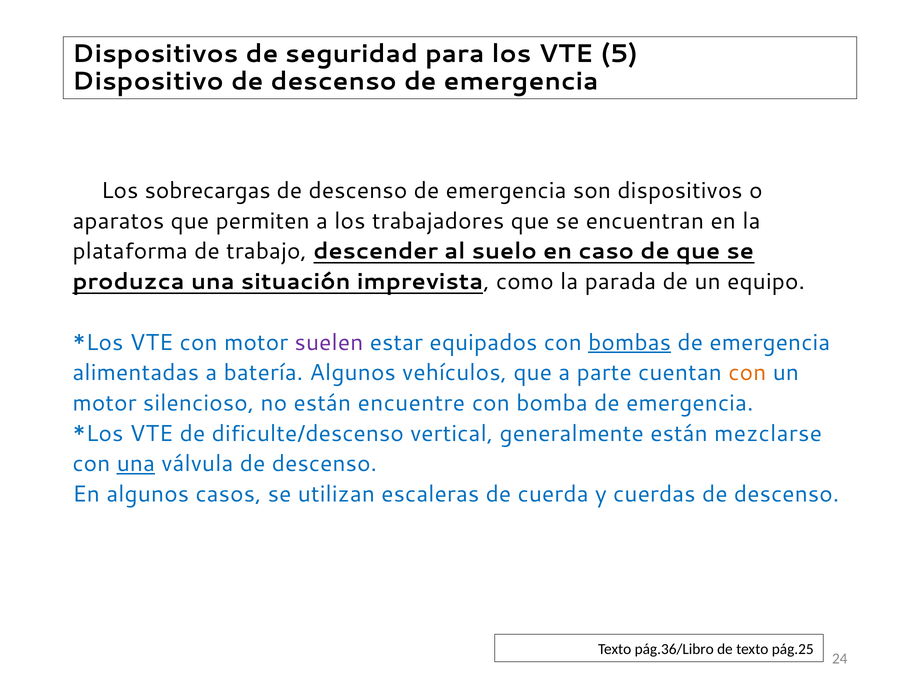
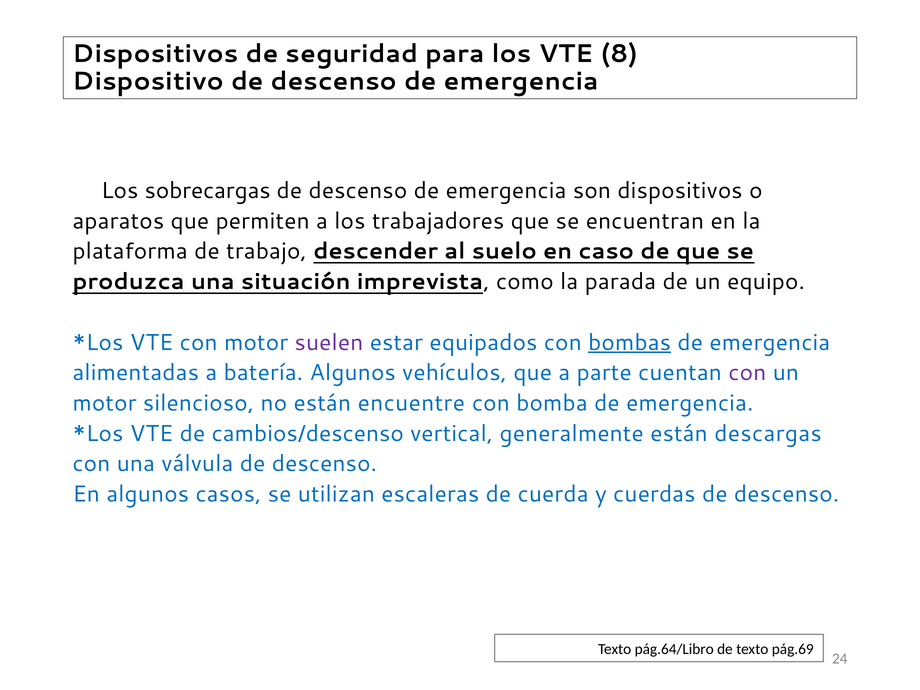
5: 5 -> 8
con at (747, 373) colour: orange -> purple
dificulte/descenso: dificulte/descenso -> cambios/descenso
mezclarse: mezclarse -> descargas
una at (136, 464) underline: present -> none
pág.36/Libro: pág.36/Libro -> pág.64/Libro
pág.25: pág.25 -> pág.69
